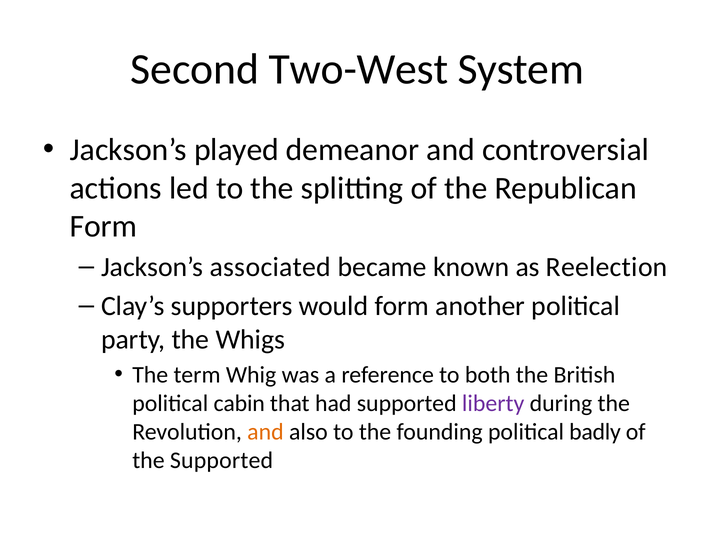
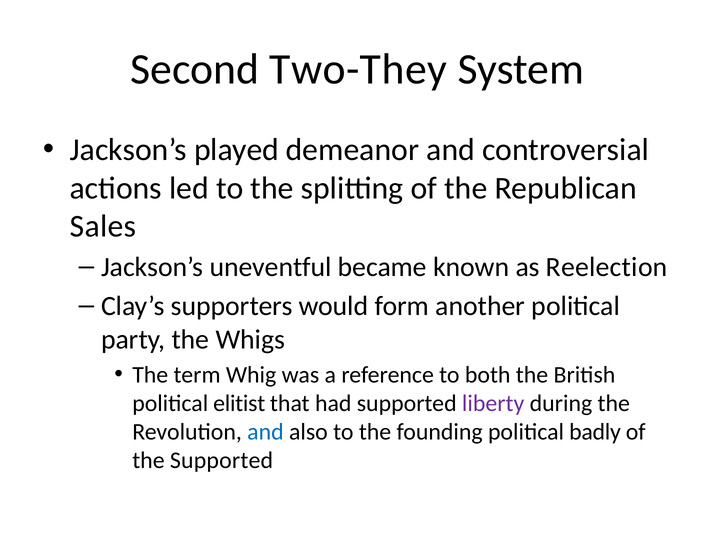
Two-West: Two-West -> Two-They
Form at (103, 226): Form -> Sales
associated: associated -> uneventful
cabin: cabin -> elitist
and at (265, 432) colour: orange -> blue
